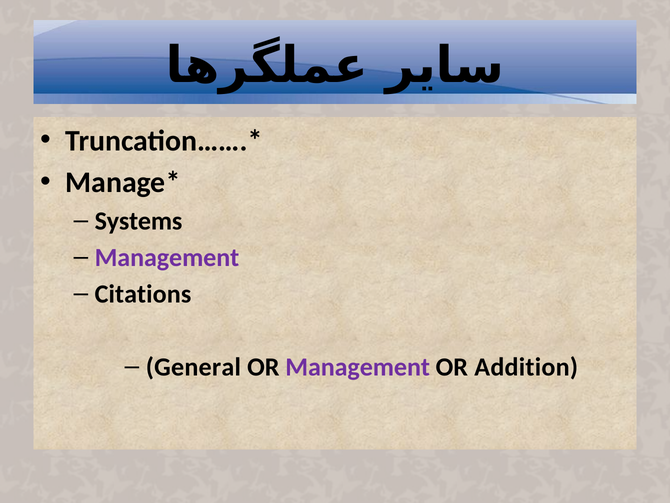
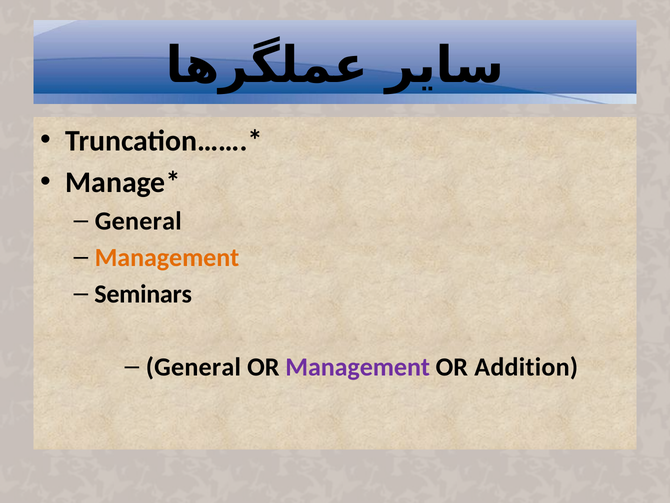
Systems at (138, 221): Systems -> General
Management at (167, 257) colour: purple -> orange
Citations: Citations -> Seminars
